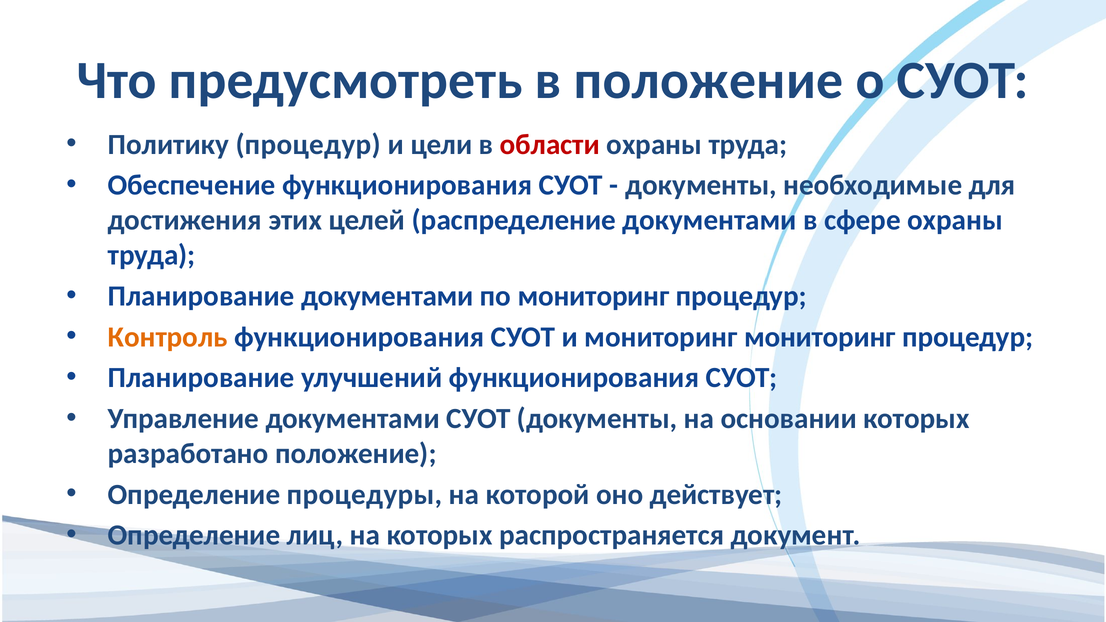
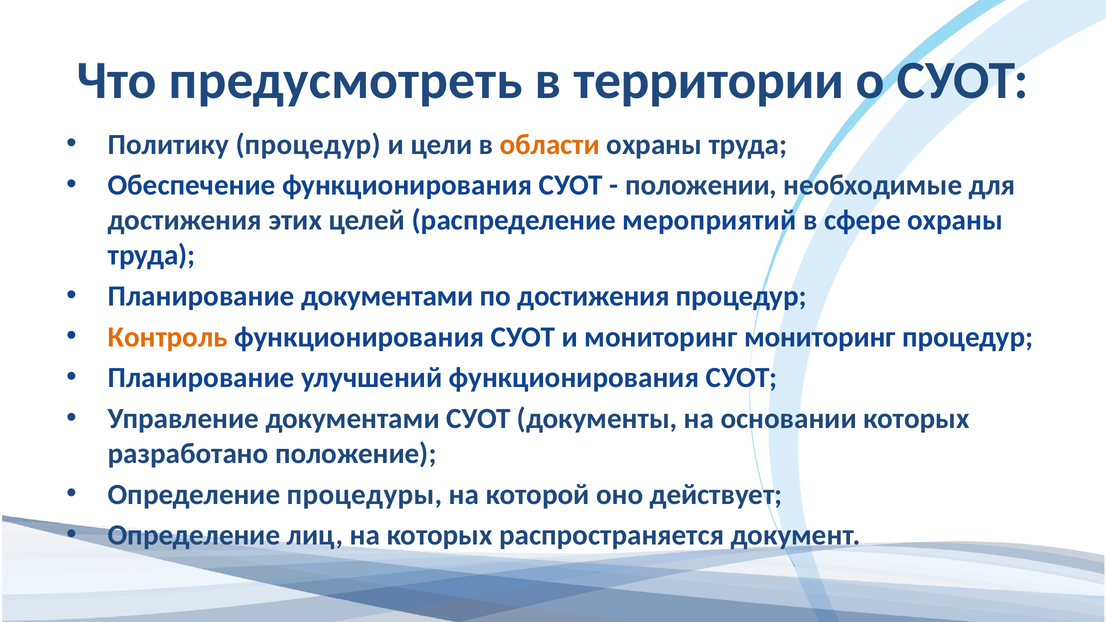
в положение: положение -> территории
области colour: red -> orange
документы at (701, 185): документы -> положении
распределение документами: документами -> мероприятий
по мониторинг: мониторинг -> достижения
